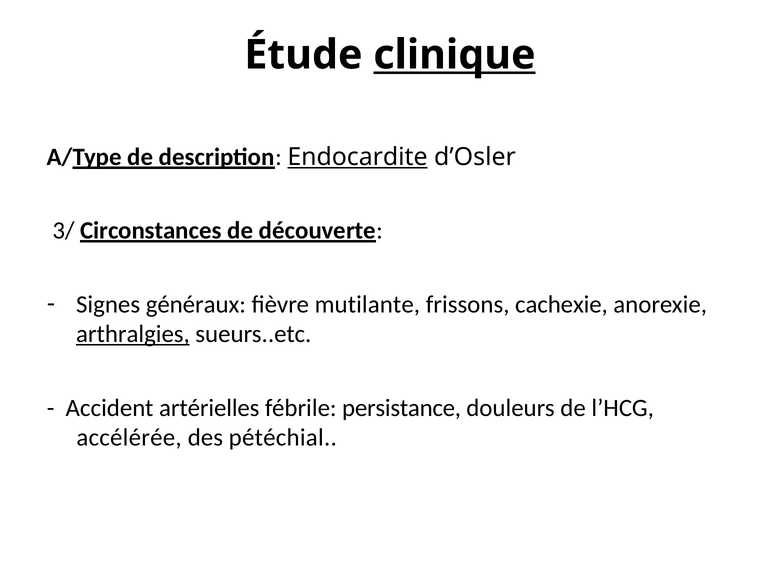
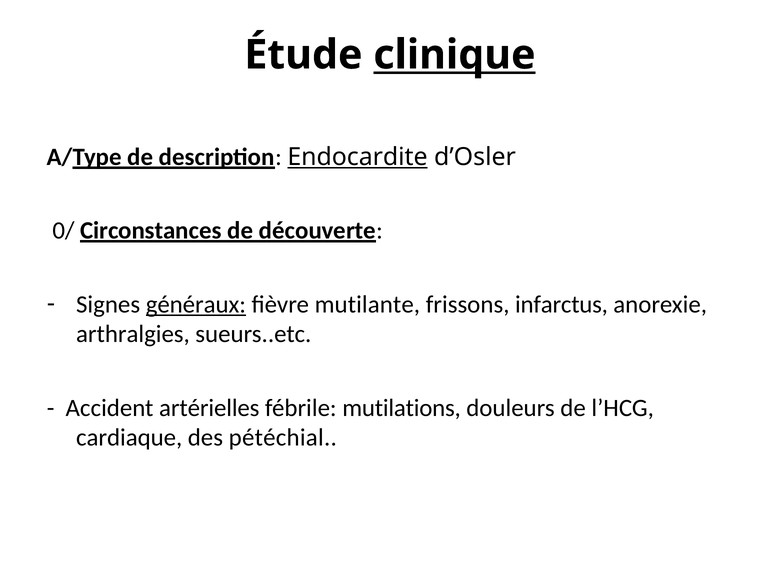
3/: 3/ -> 0/
généraux underline: none -> present
cachexie: cachexie -> infarctus
arthralgies underline: present -> none
persistance: persistance -> mutilations
accélérée: accélérée -> cardiaque
